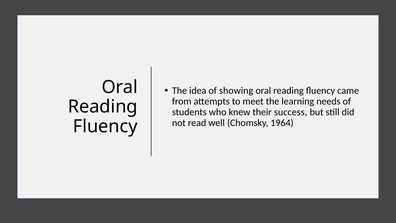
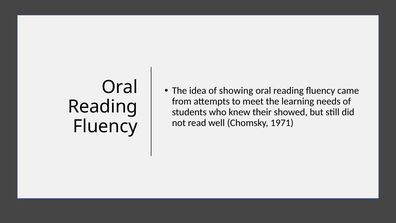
success: success -> showed
1964: 1964 -> 1971
